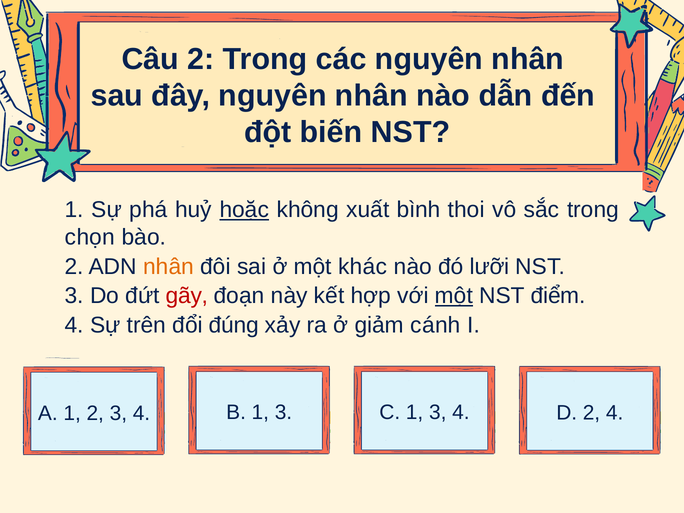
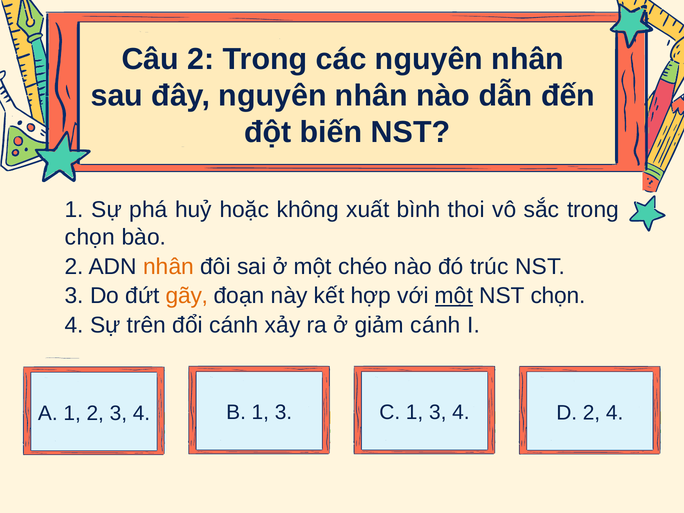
hoặc underline: present -> none
khác: khác -> chéo
lưỡi: lưỡi -> trúc
gãy colour: red -> orange
NST điểm: điểm -> chọn
đổi đúng: đúng -> cánh
